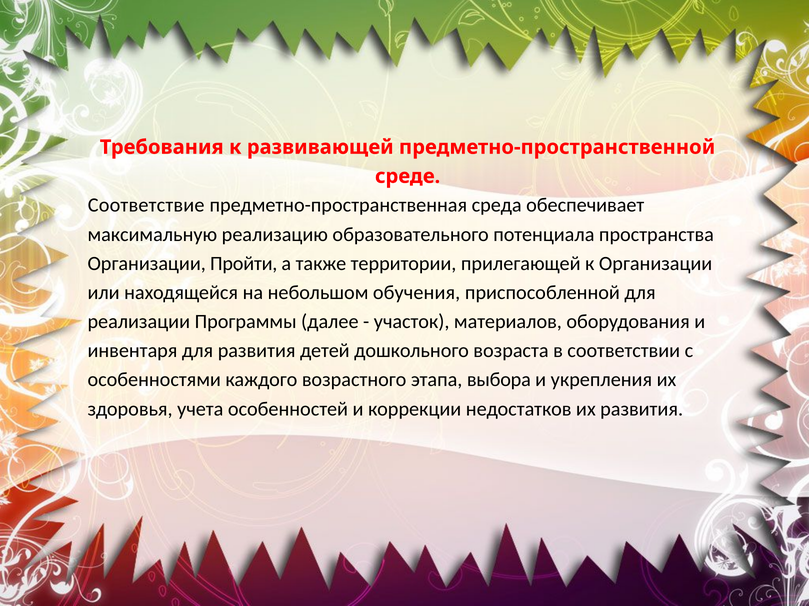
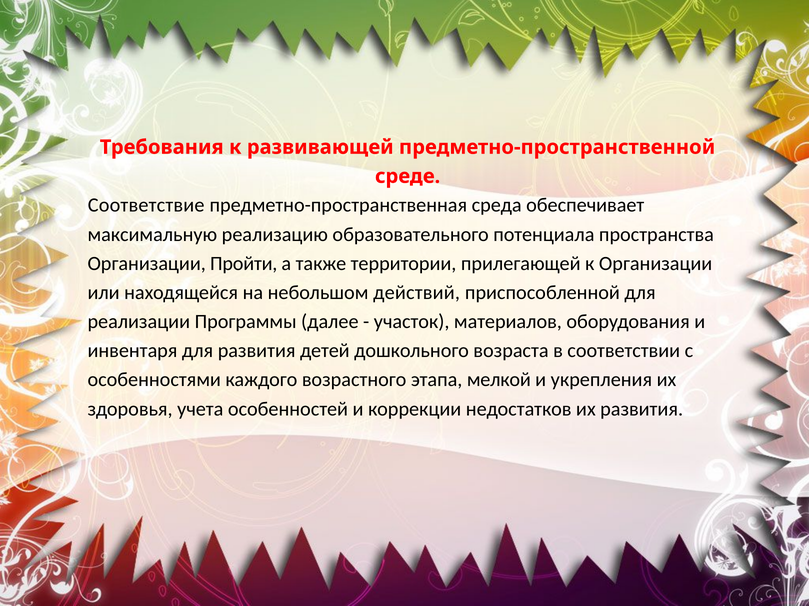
обучения: обучения -> действий
выбора: выбора -> мелкой
